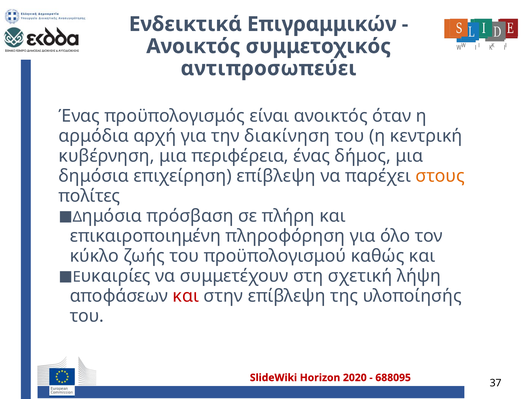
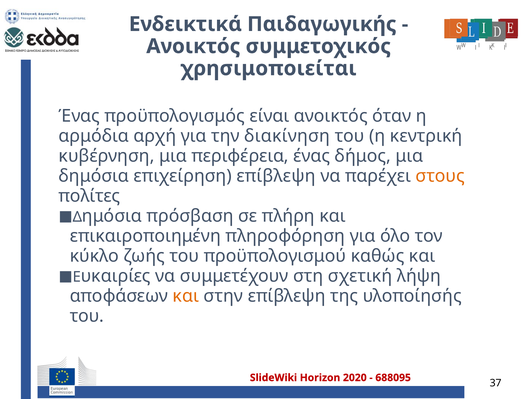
Επιγραμμικών: Επιγραμμικών -> Παιδαγωγικής
αντιπροσωπεύει: αντιπροσωπεύει -> χρησιμοποιείται
και at (186, 296) colour: red -> orange
